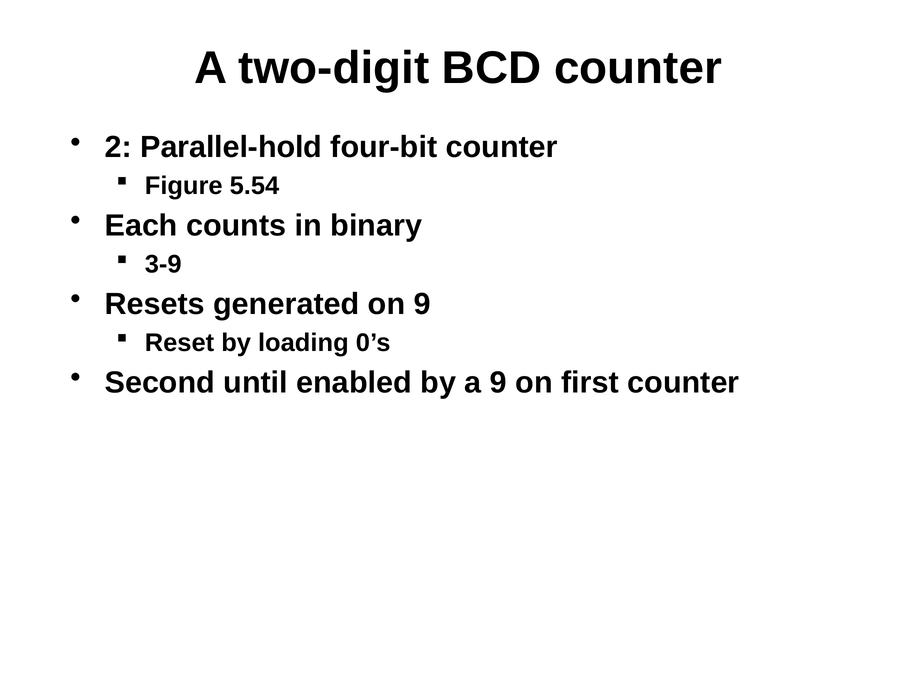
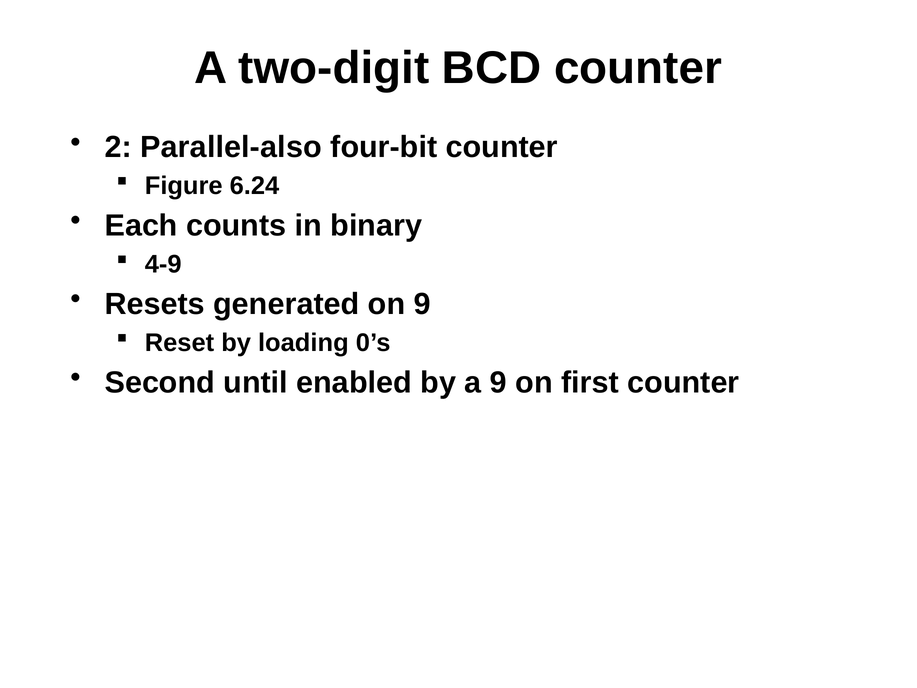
Parallel-hold: Parallel-hold -> Parallel-also
5.54: 5.54 -> 6.24
3-9: 3-9 -> 4-9
